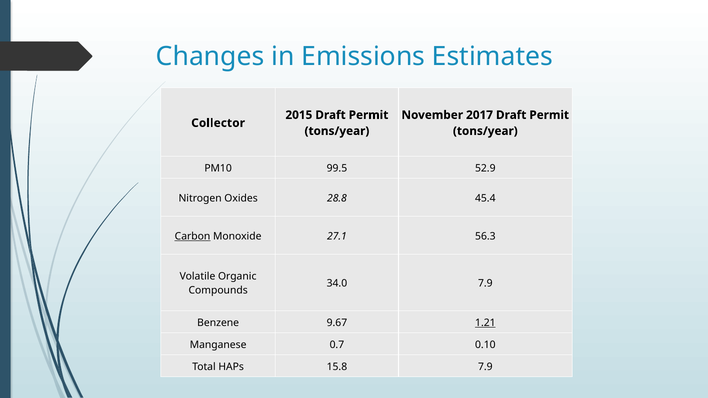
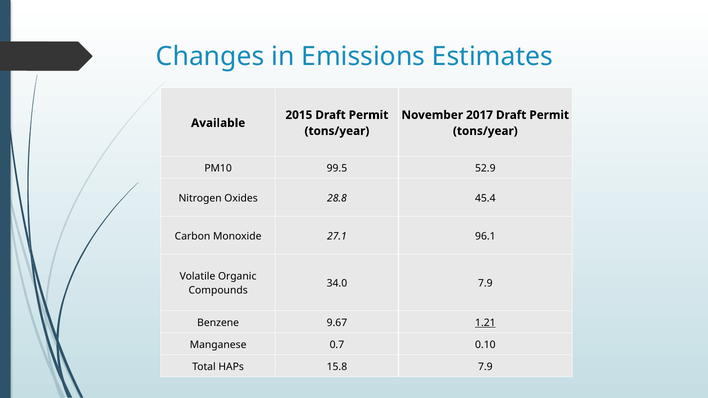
Collector: Collector -> Available
Carbon underline: present -> none
56.3: 56.3 -> 96.1
